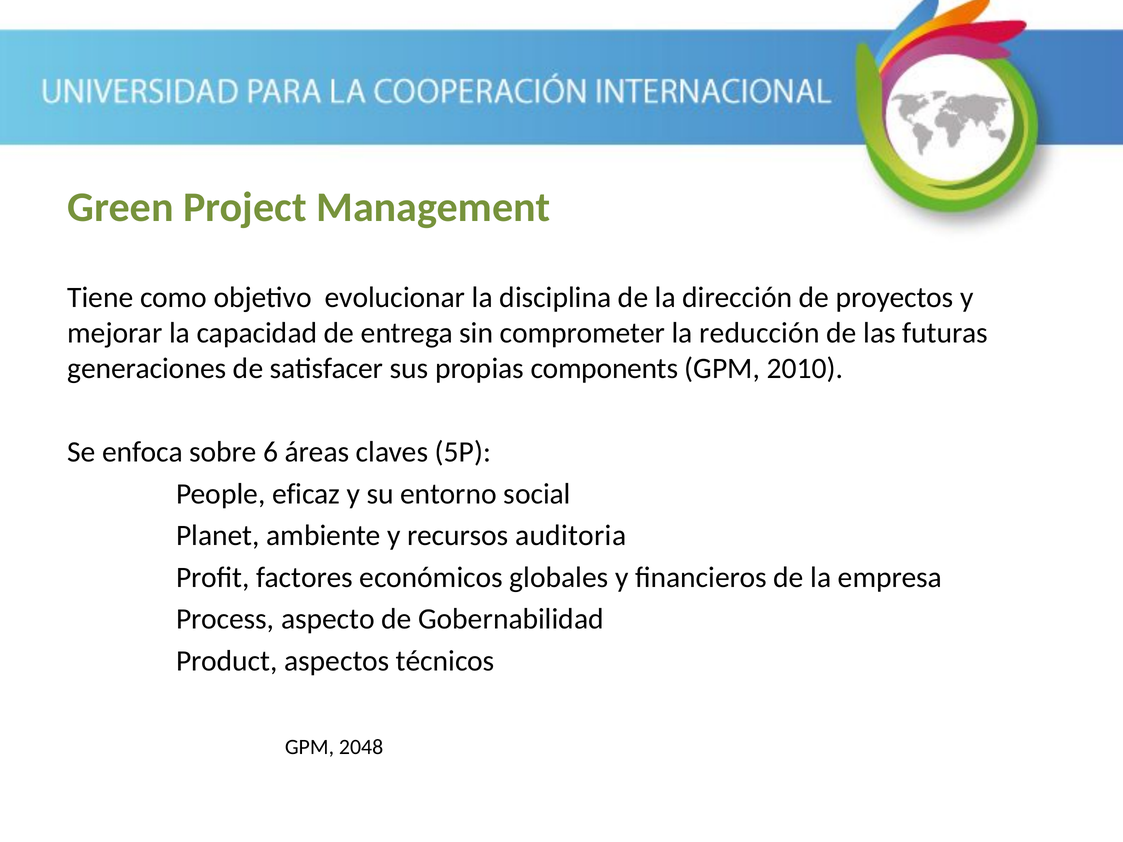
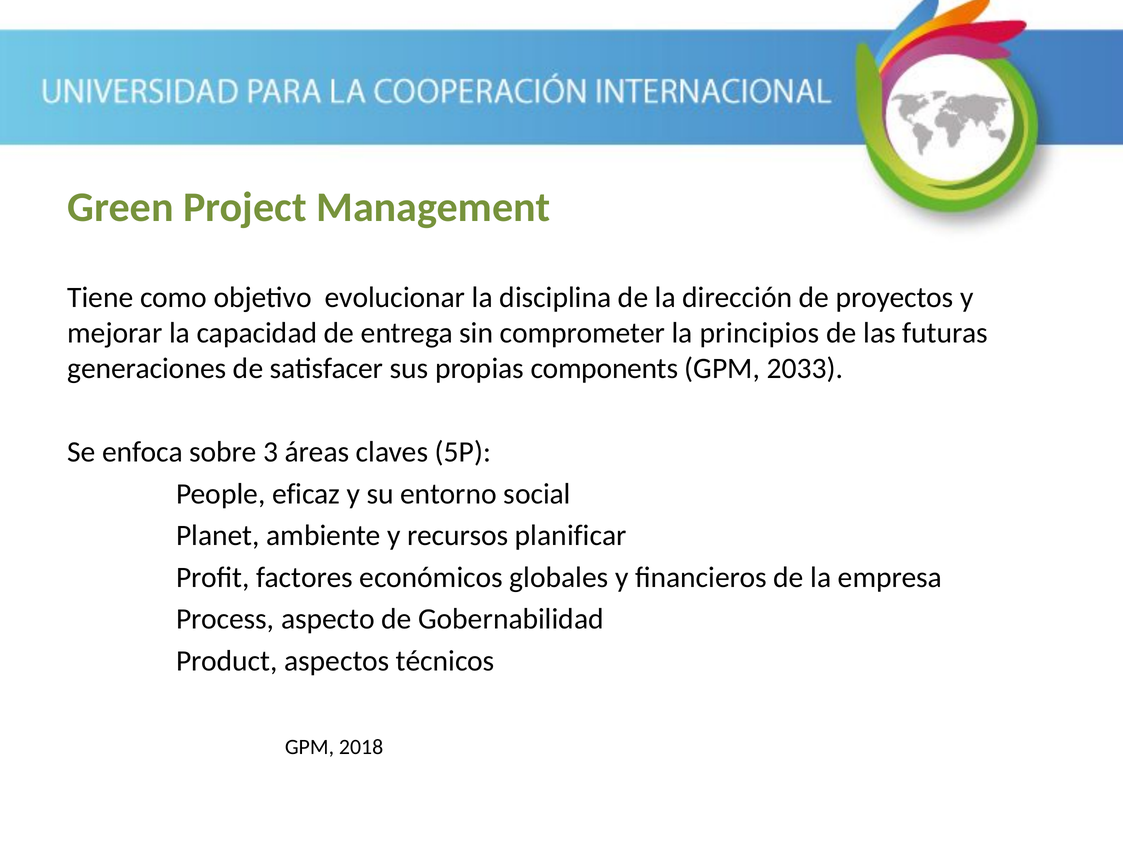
reducción: reducción -> principios
2010: 2010 -> 2033
6: 6 -> 3
auditoria: auditoria -> planificar
2048: 2048 -> 2018
